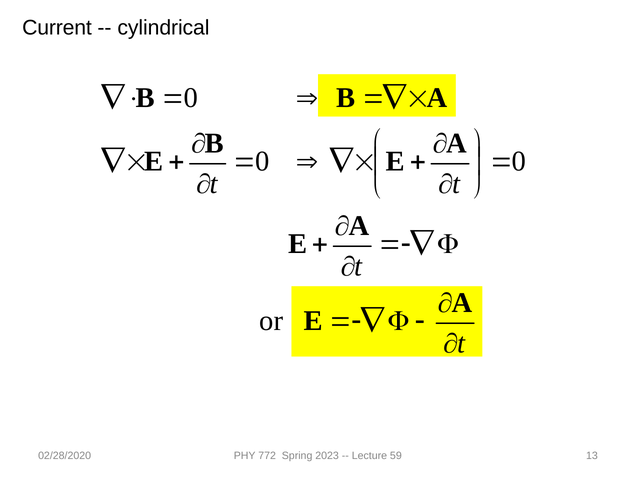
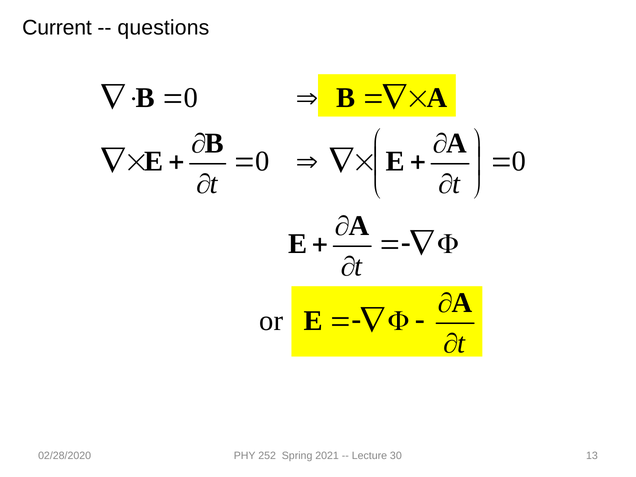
cylindrical: cylindrical -> questions
772: 772 -> 252
2023: 2023 -> 2021
59: 59 -> 30
